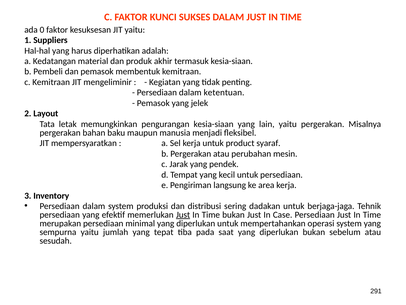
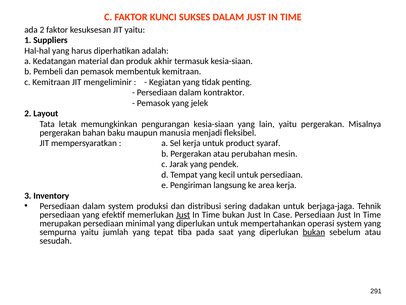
ada 0: 0 -> 2
ketentuan: ketentuan -> kontraktor
bukan at (314, 232) underline: none -> present
